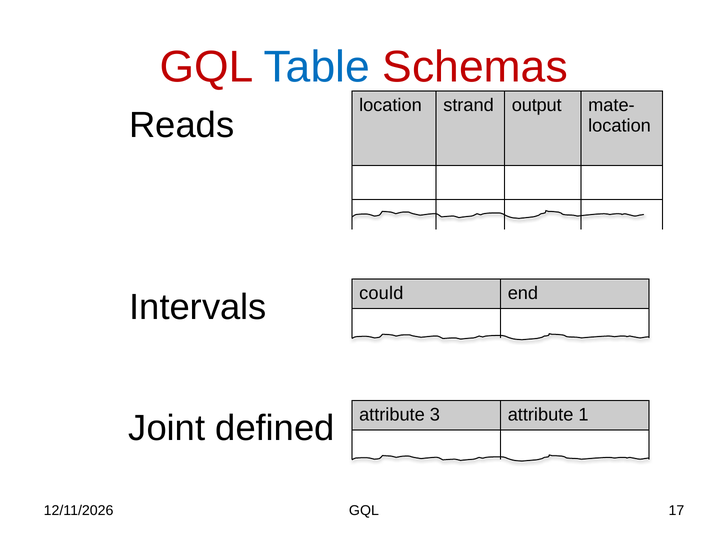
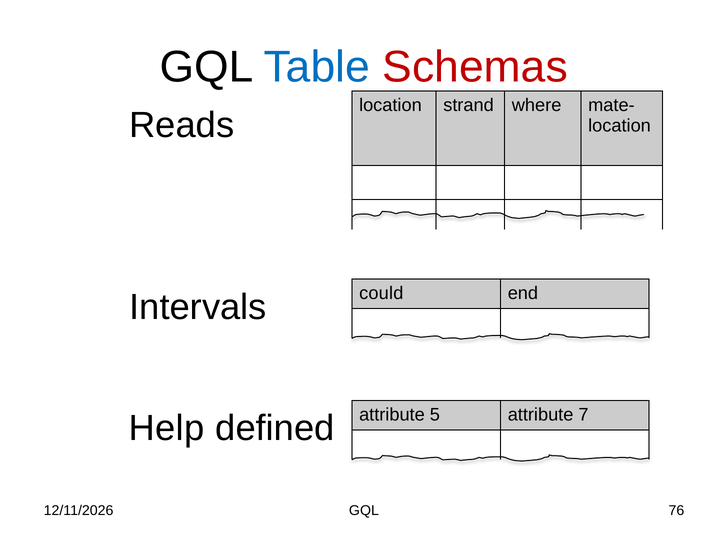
GQL at (207, 67) colour: red -> black
output: output -> where
3: 3 -> 5
1: 1 -> 7
Joint: Joint -> Help
17: 17 -> 76
